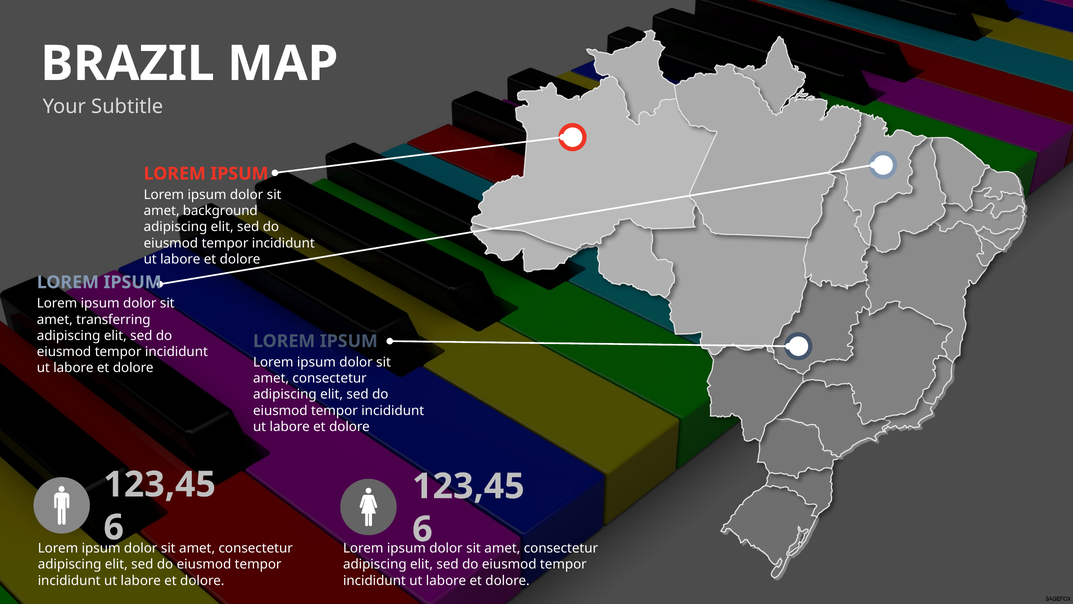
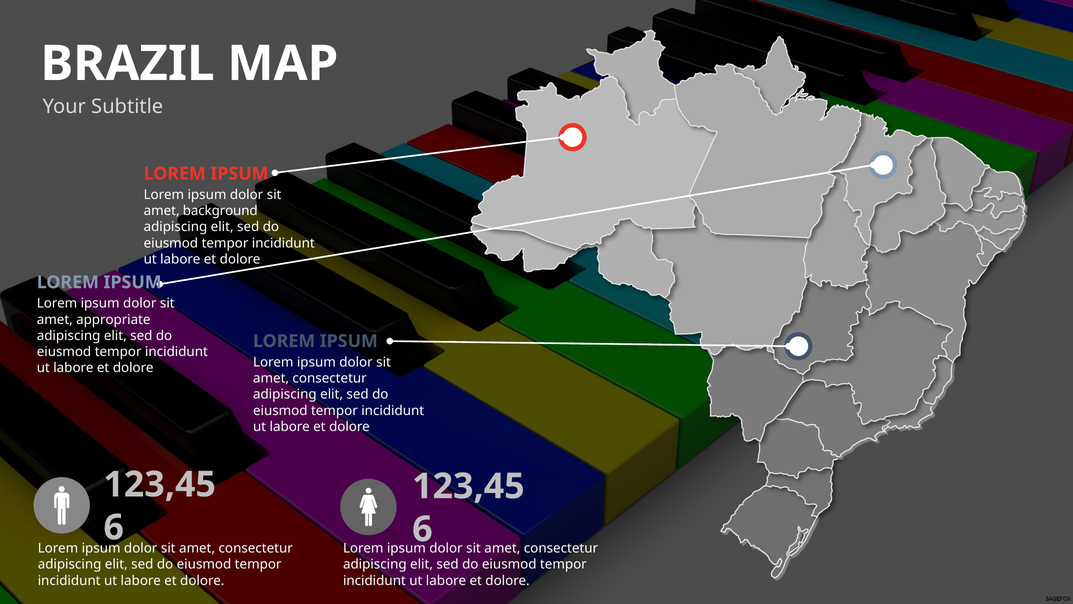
transferring: transferring -> appropriate
